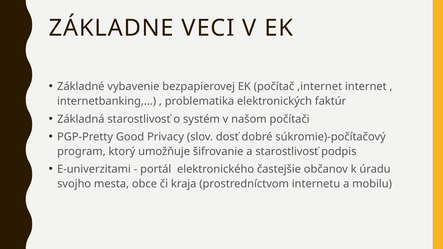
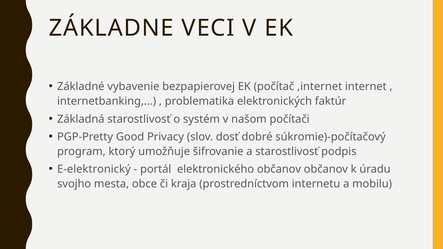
E-univerzitami: E-univerzitami -> E-elektronický
elektronického častejšie: častejšie -> občanov
